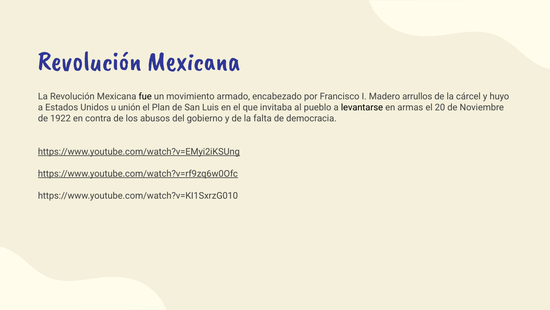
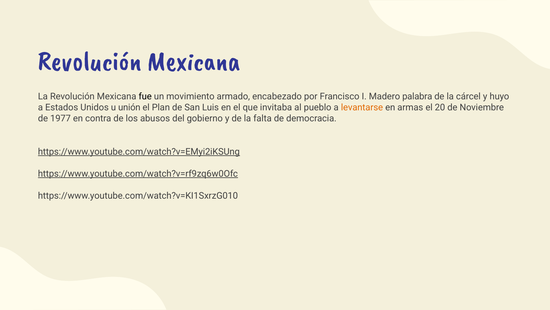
arrullos: arrullos -> palabra
levantarse colour: black -> orange
1922: 1922 -> 1977
